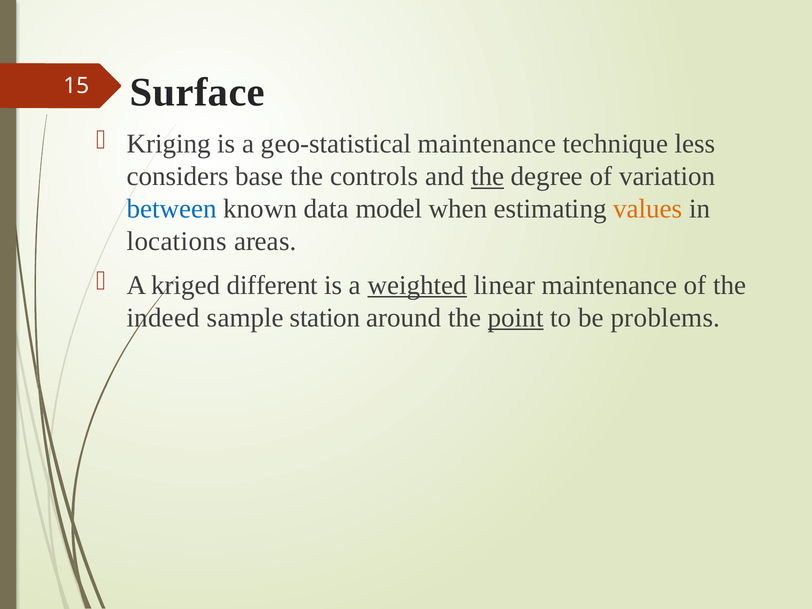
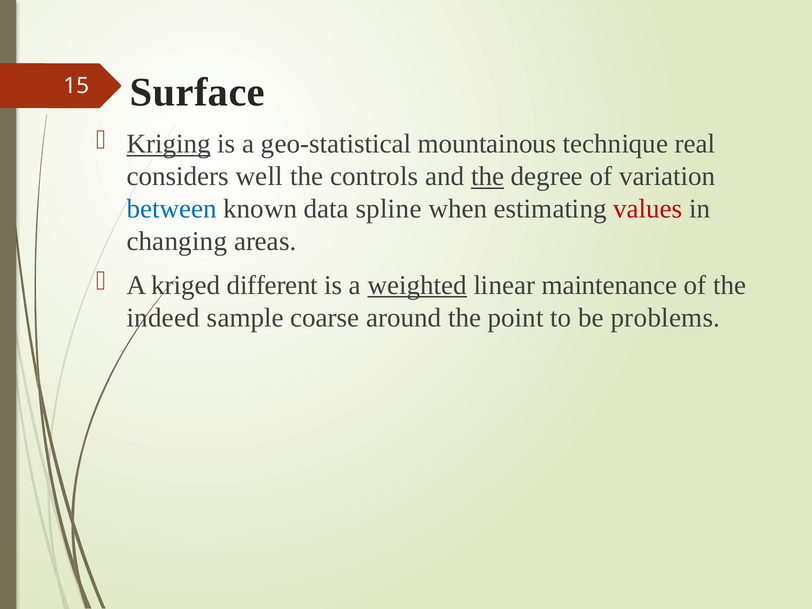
Kriging underline: none -> present
geo-statistical maintenance: maintenance -> mountainous
less: less -> real
base: base -> well
model: model -> spline
values colour: orange -> red
locations: locations -> changing
station: station -> coarse
point underline: present -> none
